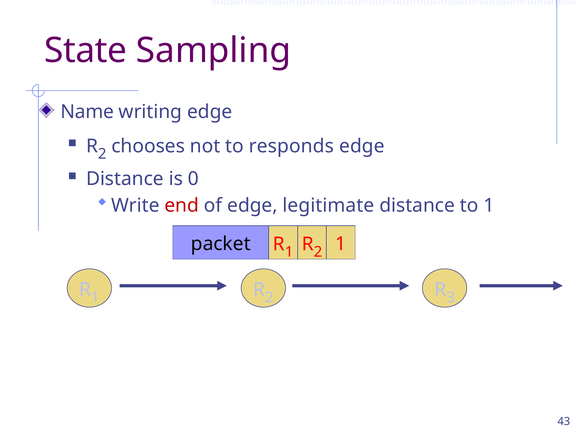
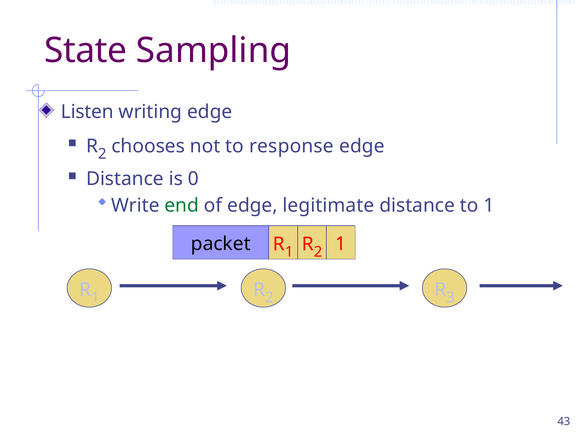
Name: Name -> Listen
responds: responds -> response
end colour: red -> green
